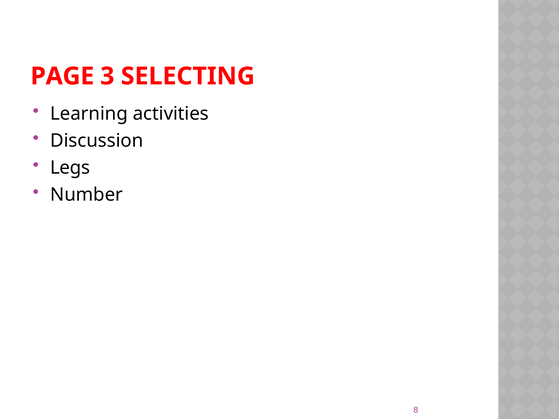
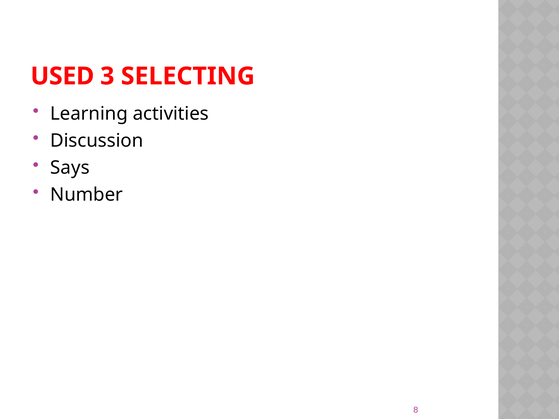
PAGE: PAGE -> USED
Legs: Legs -> Says
